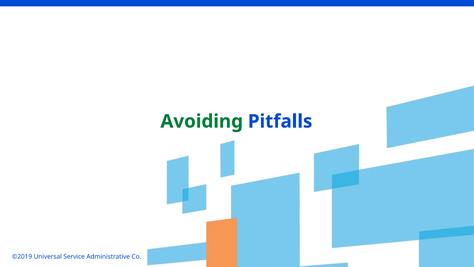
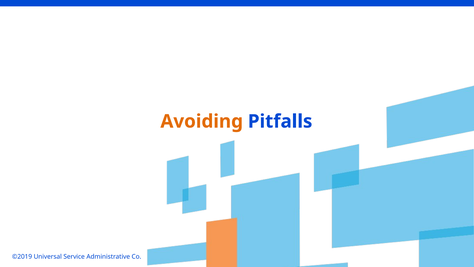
Avoiding colour: green -> orange
